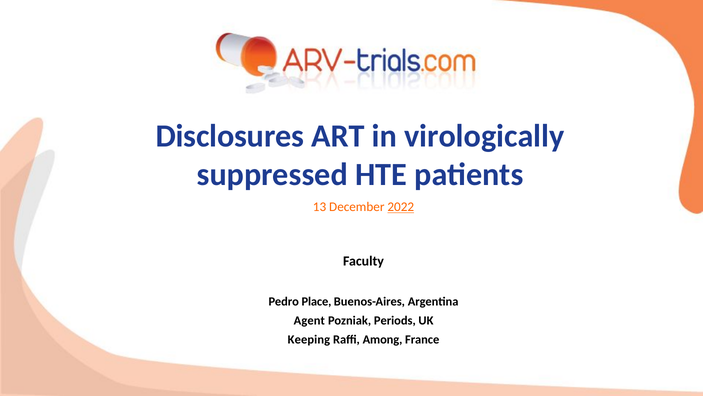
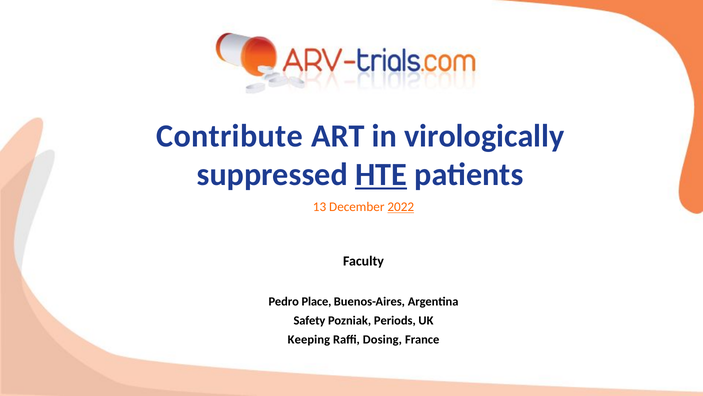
Disclosures: Disclosures -> Contribute
HTE underline: none -> present
Agent: Agent -> Safety
Among: Among -> Dosing
